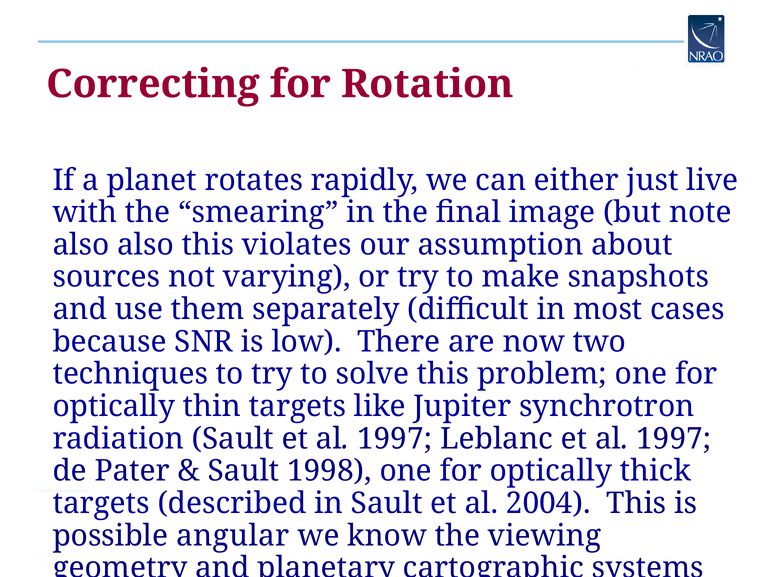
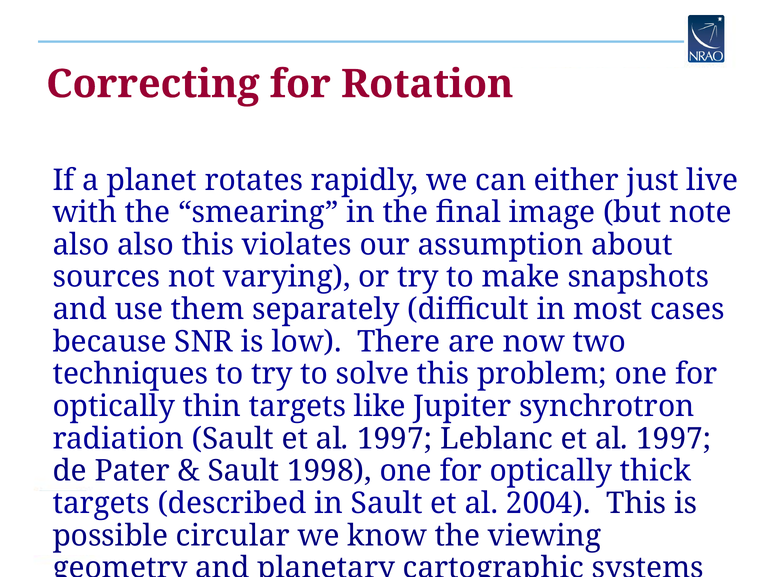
angular: angular -> circular
